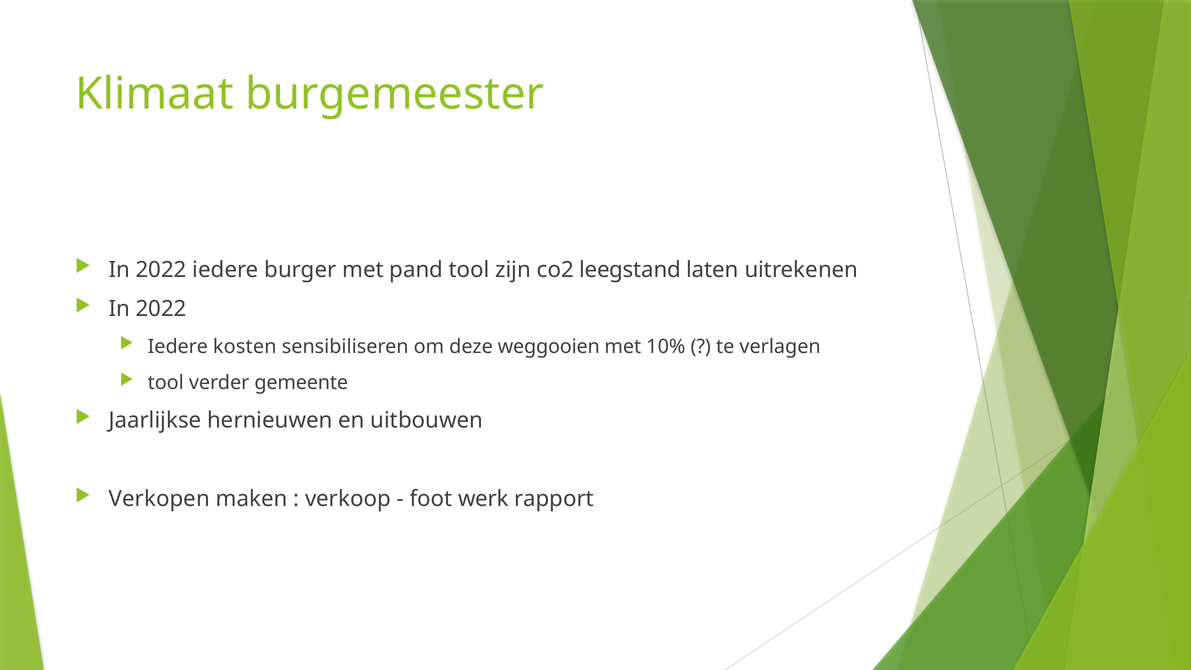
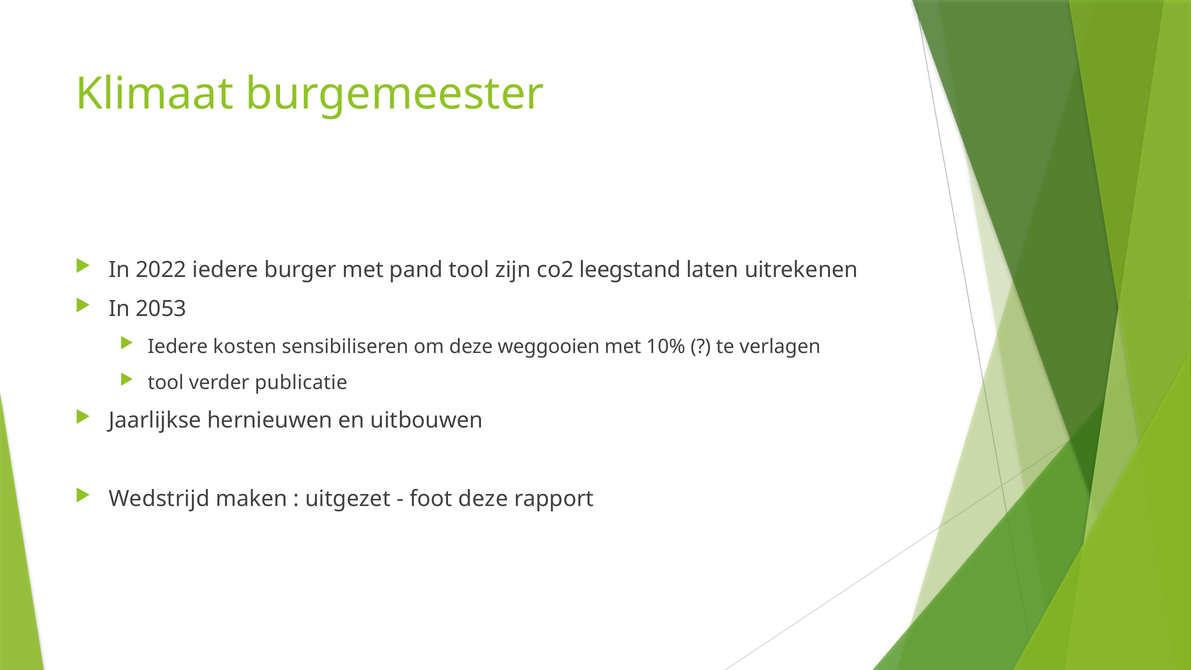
2022 at (161, 309): 2022 -> 2053
gemeente: gemeente -> publicatie
Verkopen: Verkopen -> Wedstrijd
verkoop: verkoop -> uitgezet
foot werk: werk -> deze
